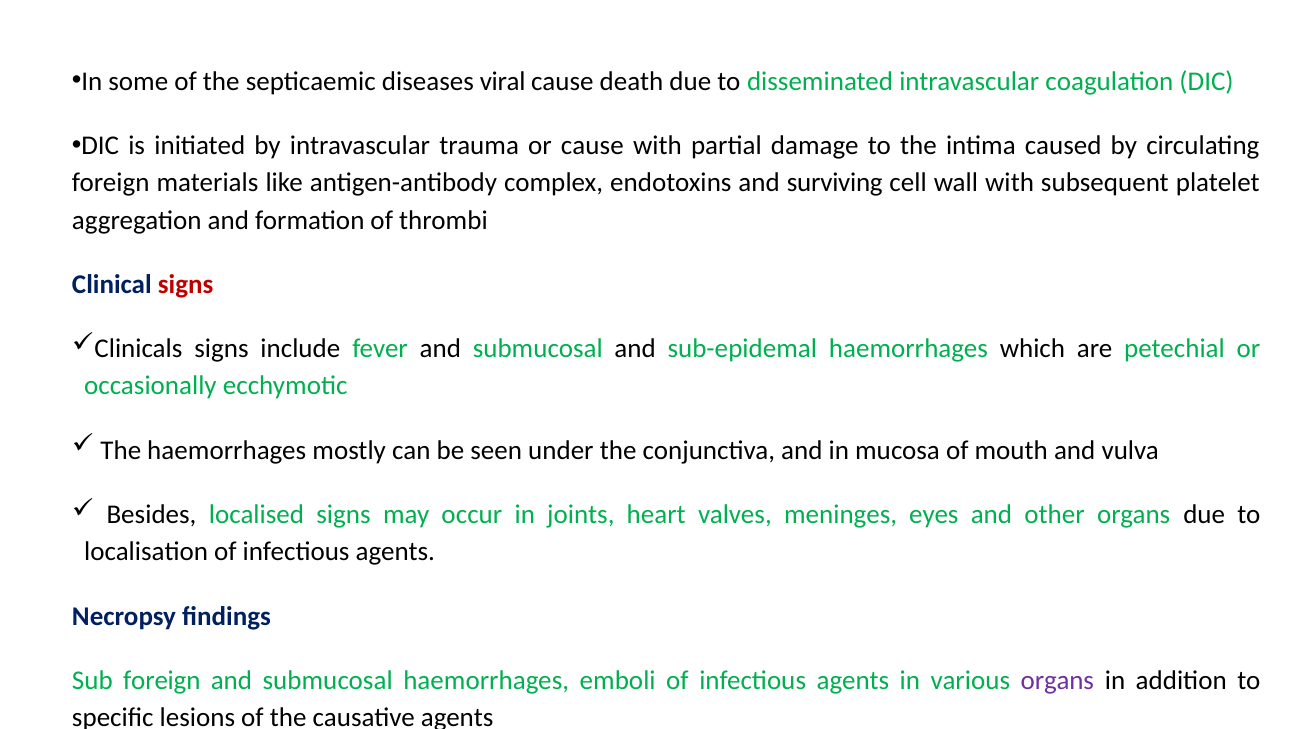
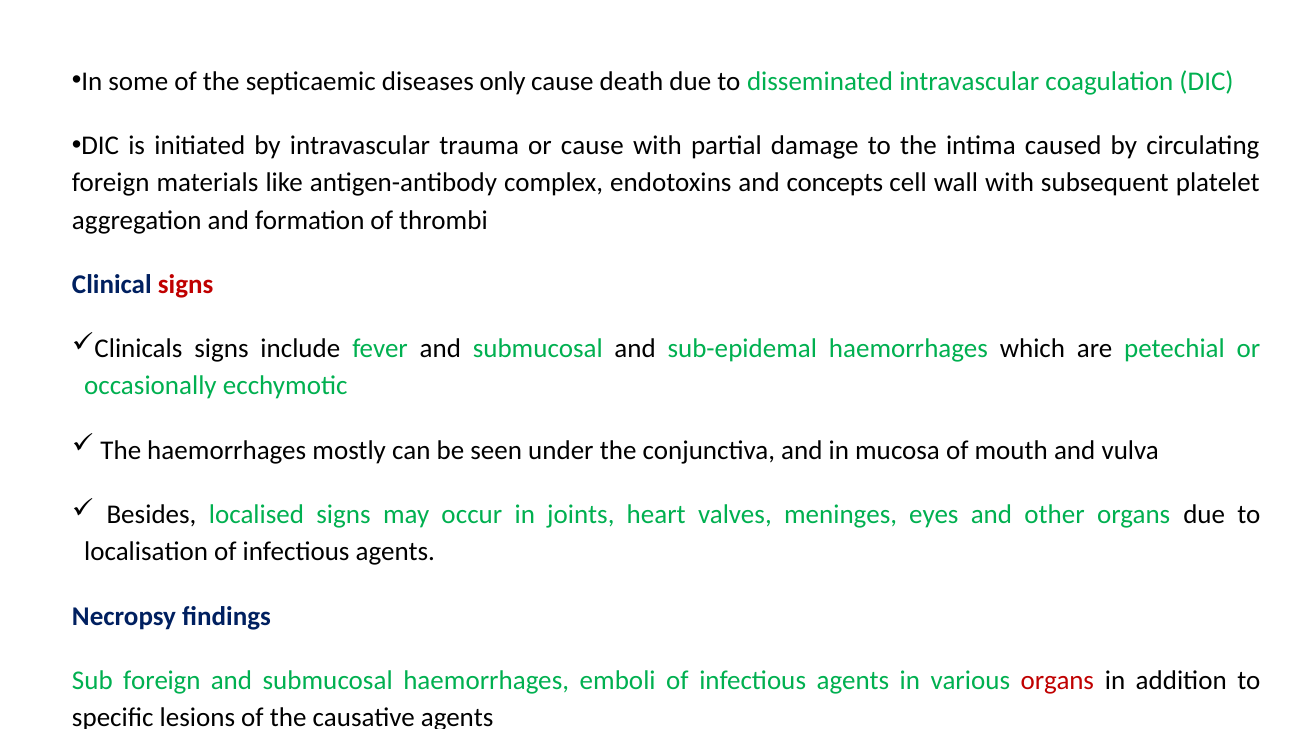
viral: viral -> only
surviving: surviving -> concepts
organs at (1057, 680) colour: purple -> red
